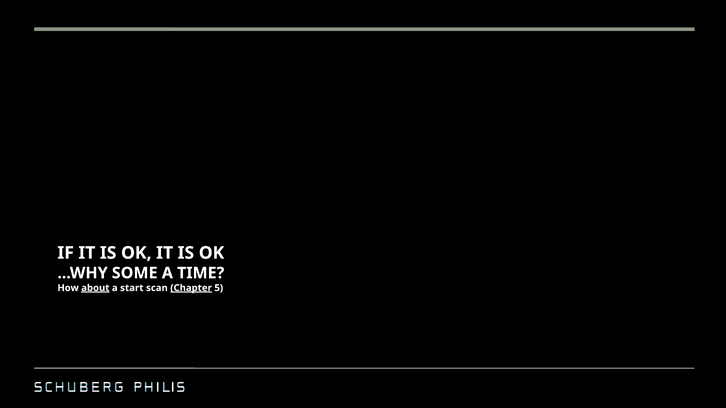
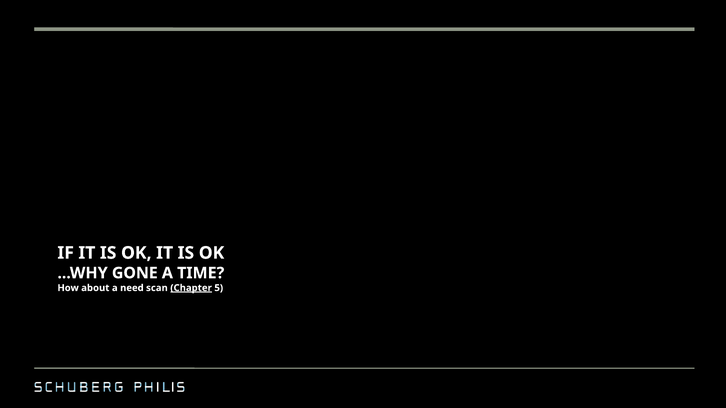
SOME: SOME -> GONE
about underline: present -> none
start: start -> need
